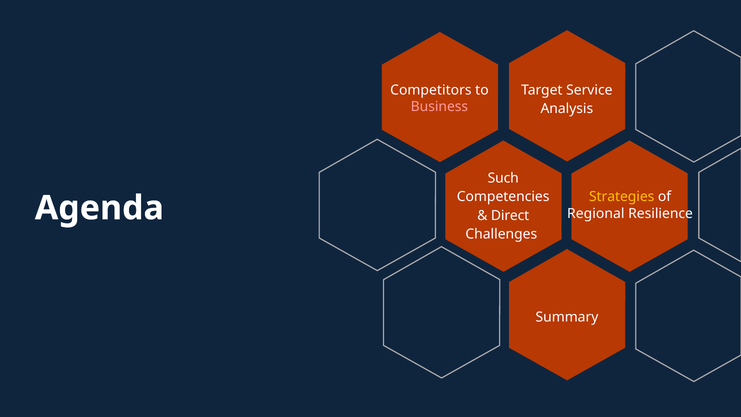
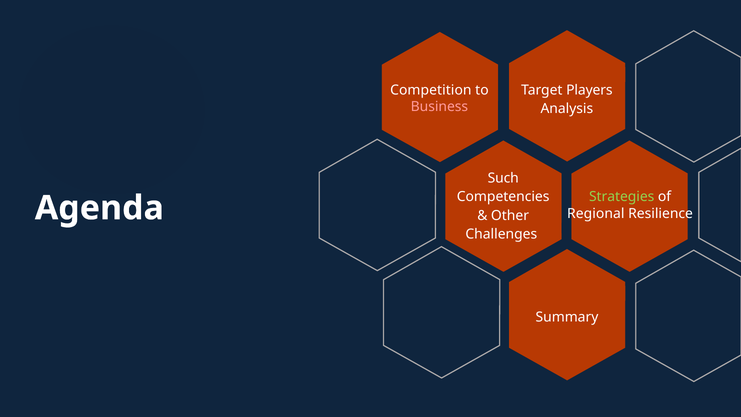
Competitors: Competitors -> Competition
Service: Service -> Players
Strategies colour: yellow -> light green
Direct: Direct -> Other
